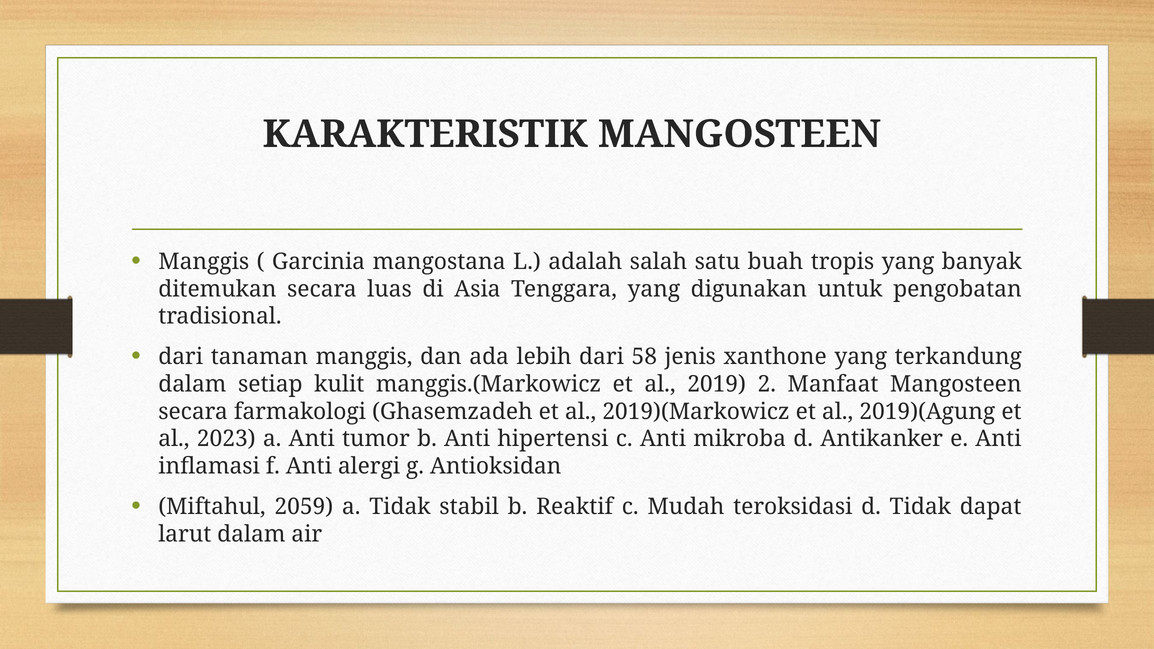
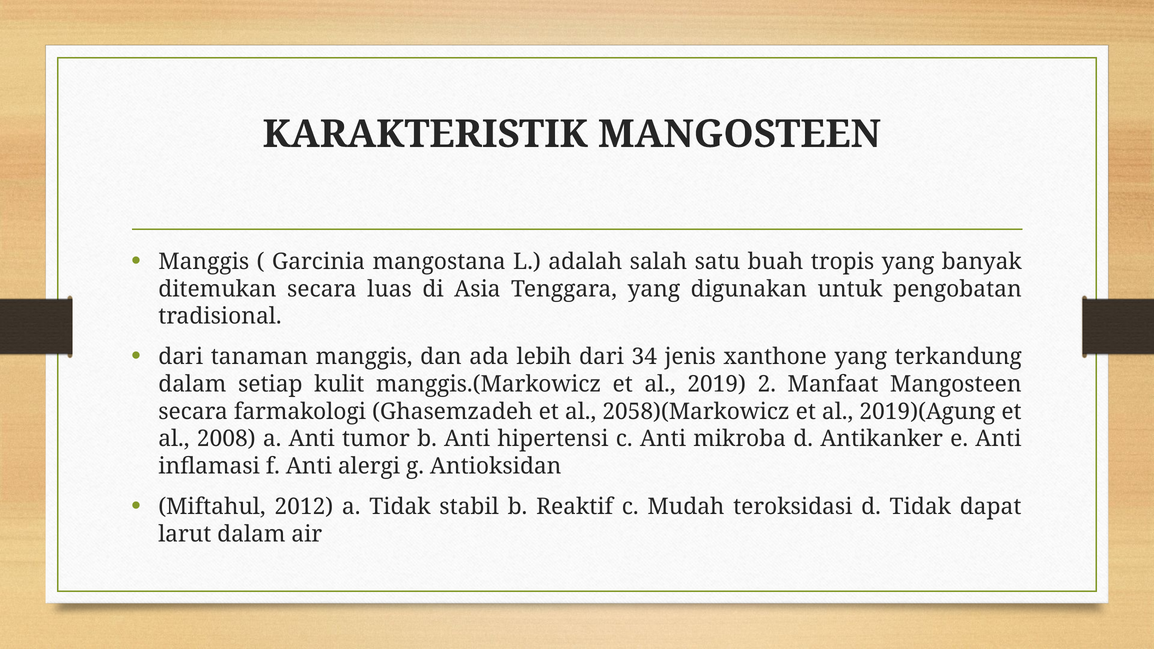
58: 58 -> 34
2019)(Markowicz: 2019)(Markowicz -> 2058)(Markowicz
2023: 2023 -> 2008
2059: 2059 -> 2012
